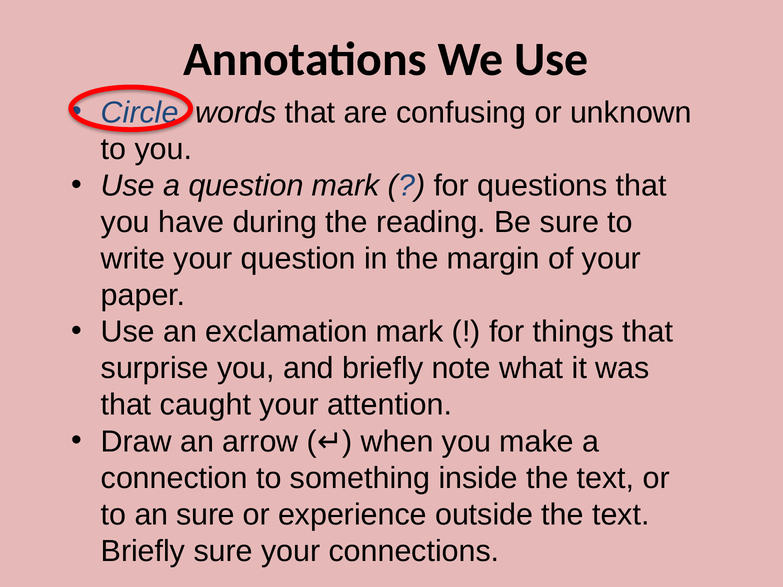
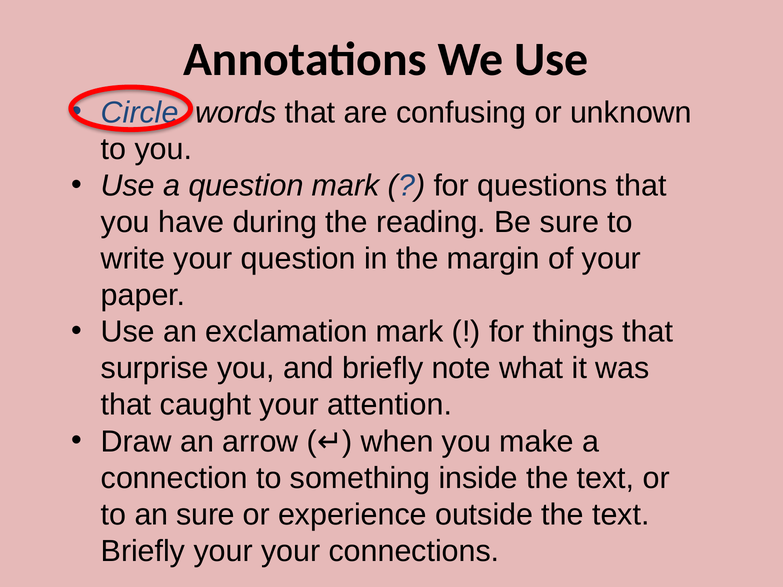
Briefly sure: sure -> your
